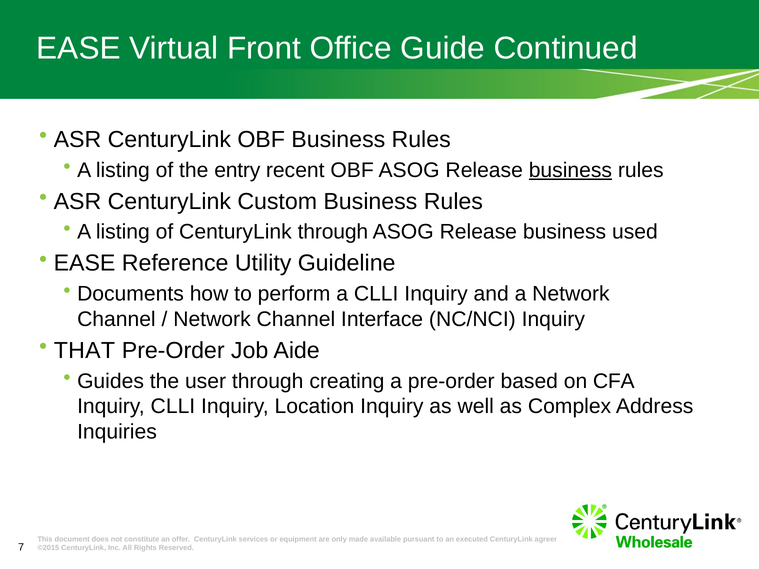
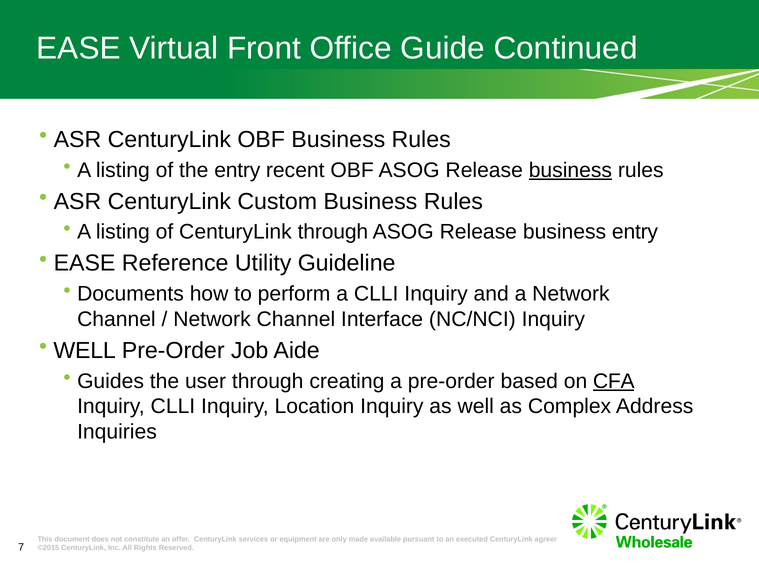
business used: used -> entry
THAT at (84, 351): THAT -> WELL
CFA underline: none -> present
